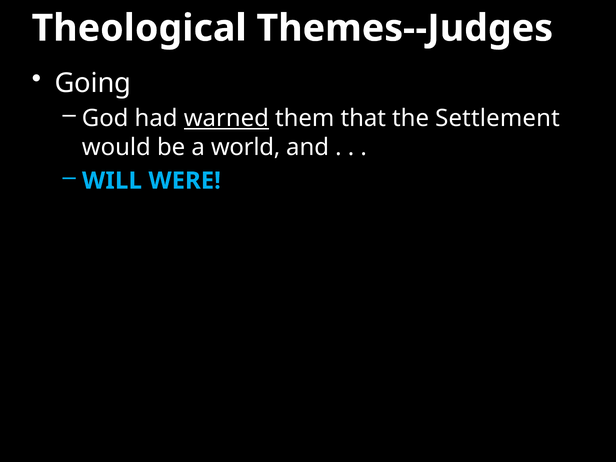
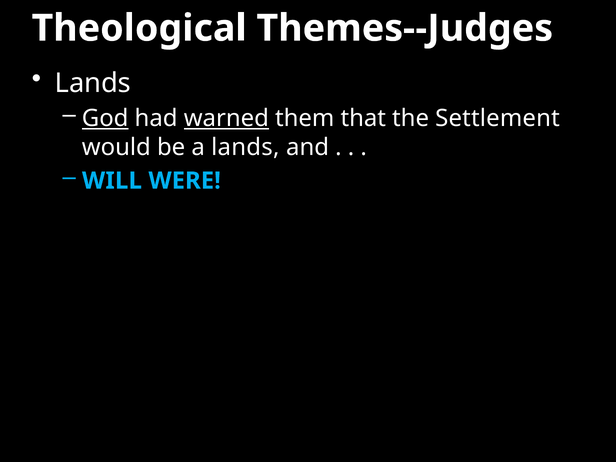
Going at (93, 83): Going -> Lands
God underline: none -> present
a world: world -> lands
